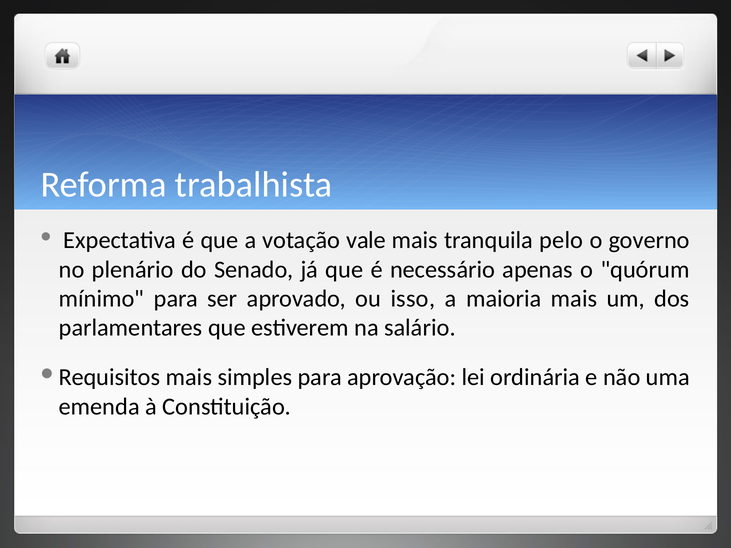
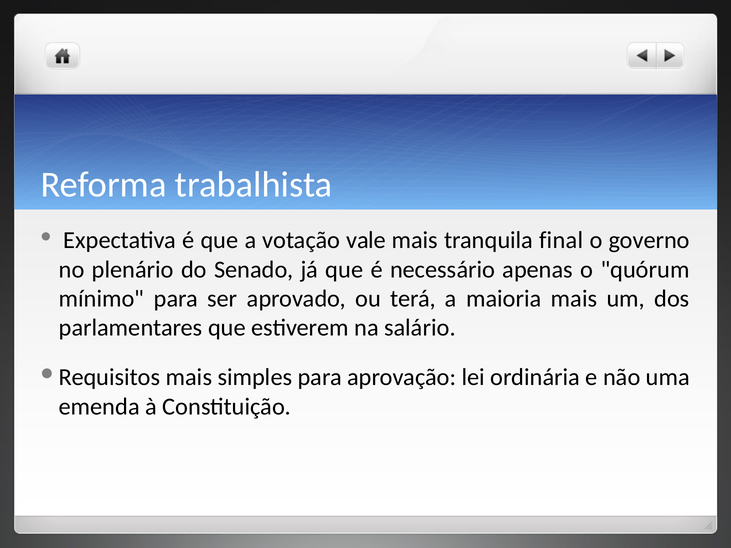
pelo: pelo -> final
isso: isso -> terá
